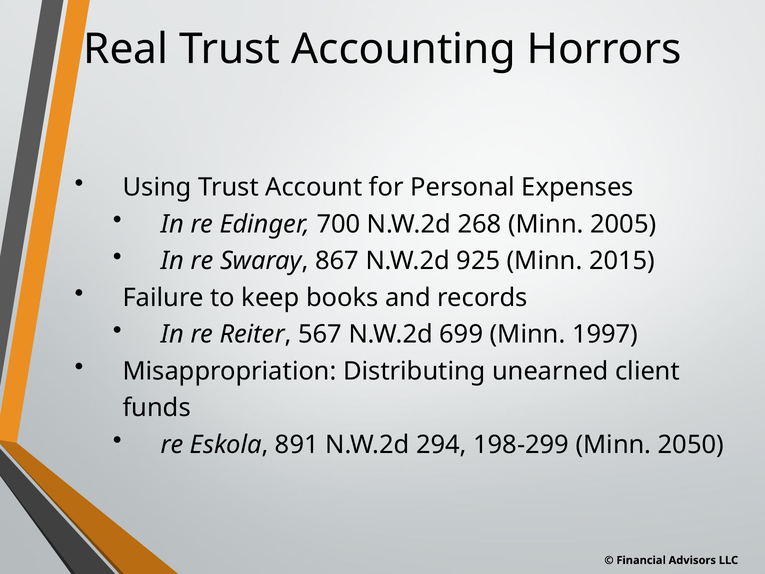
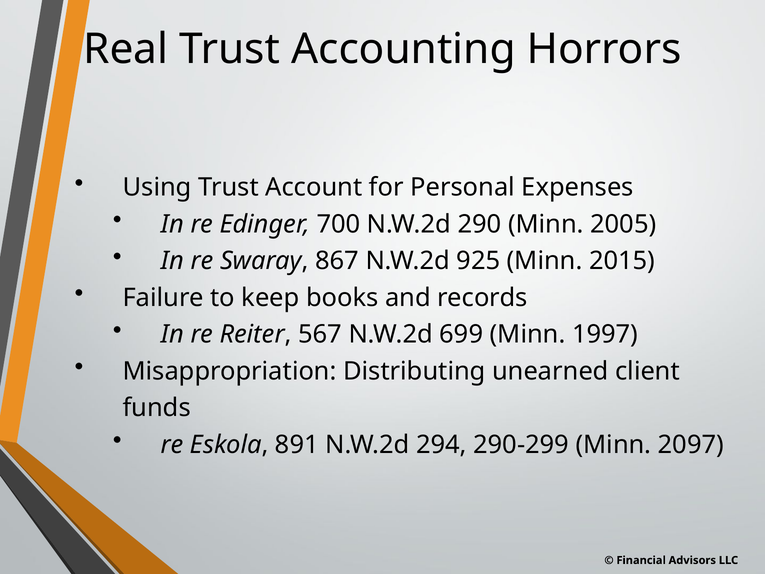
268: 268 -> 290
198-299: 198-299 -> 290-299
2050: 2050 -> 2097
